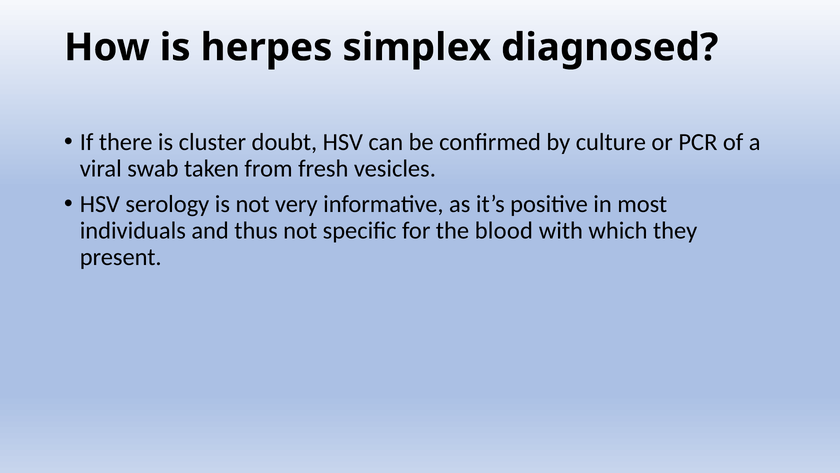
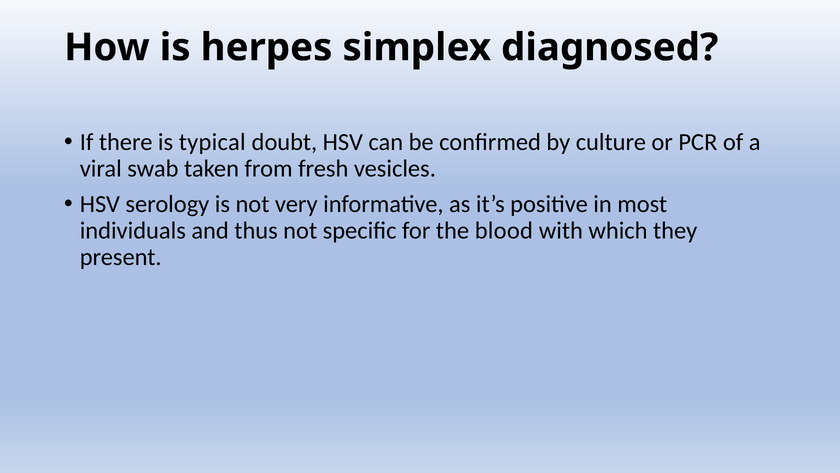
cluster: cluster -> typical
